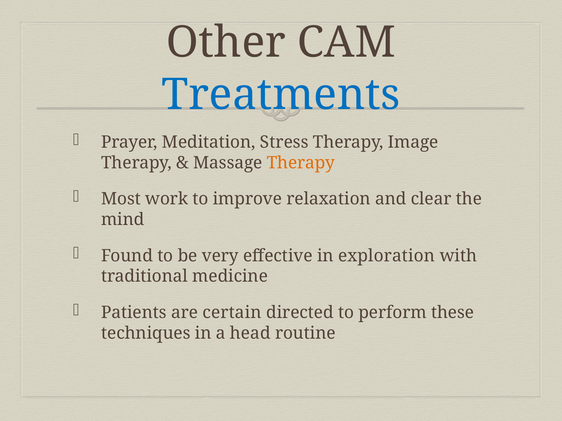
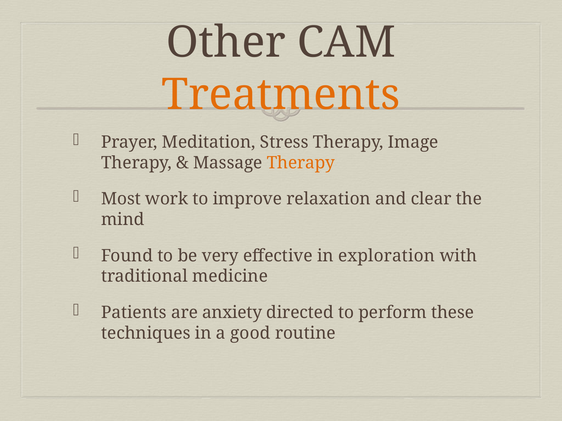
Treatments colour: blue -> orange
certain: certain -> anxiety
head: head -> good
